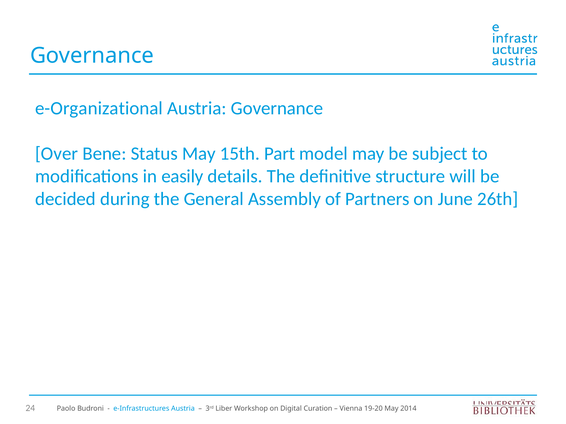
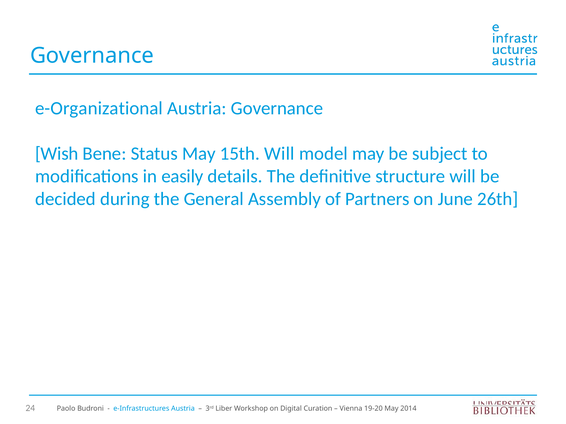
Over: Over -> Wish
15th Part: Part -> Will
